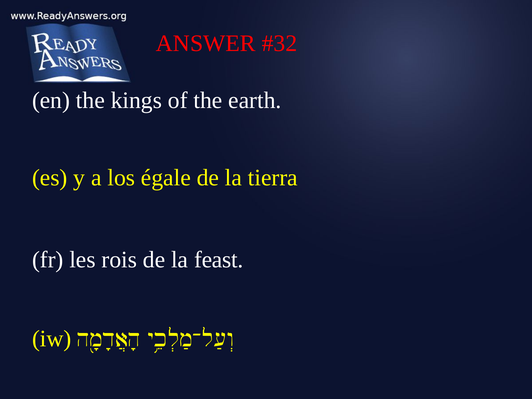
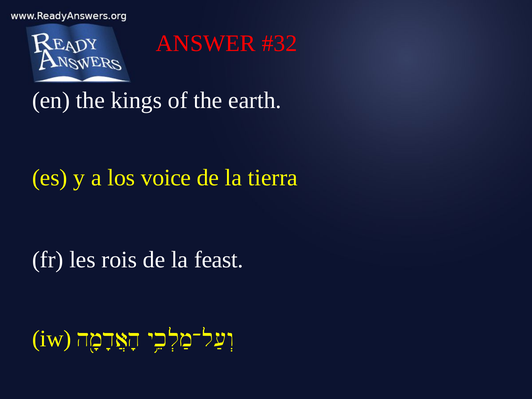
égale: égale -> voice
